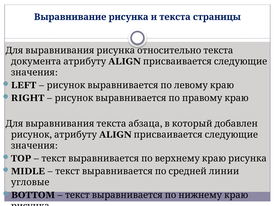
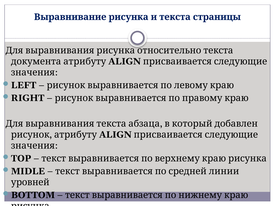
угловые: угловые -> уровней
